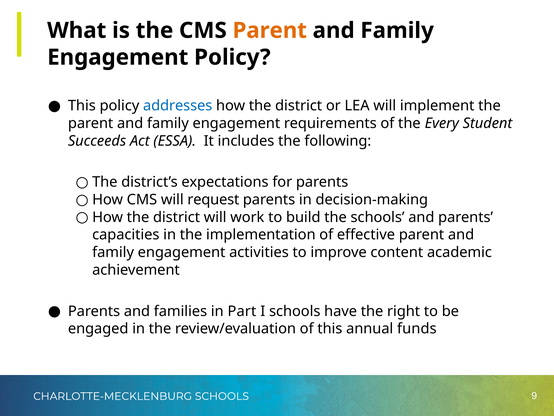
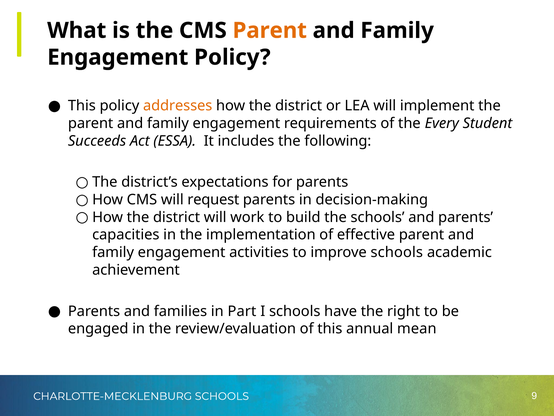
addresses colour: blue -> orange
improve content: content -> schools
funds: funds -> mean
